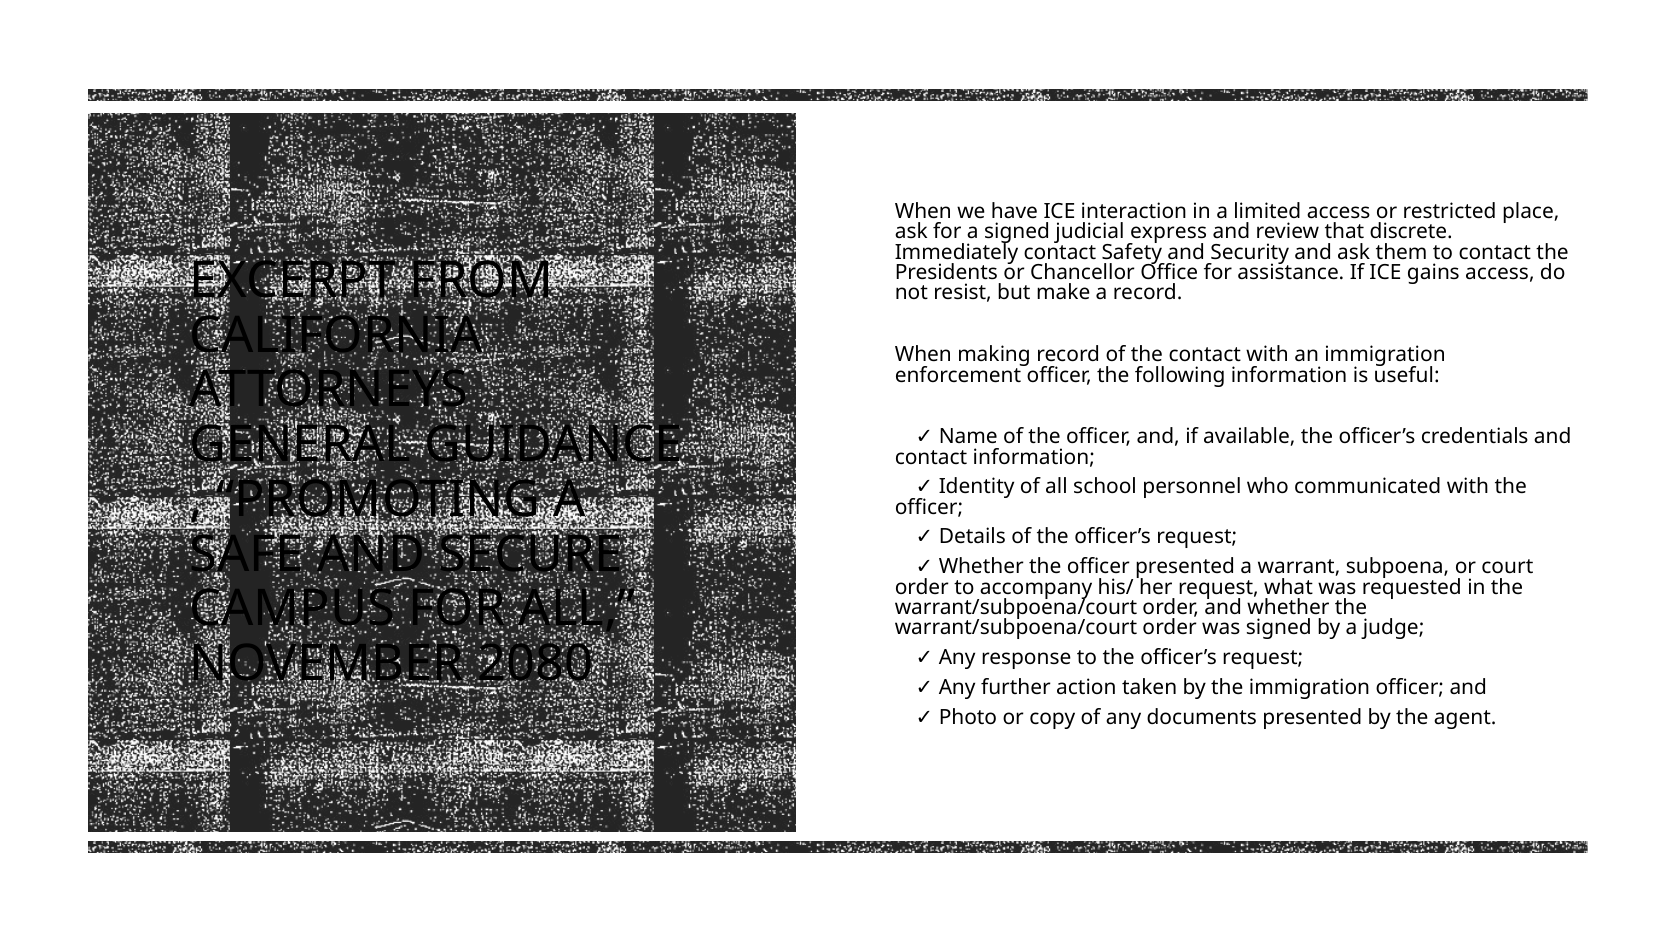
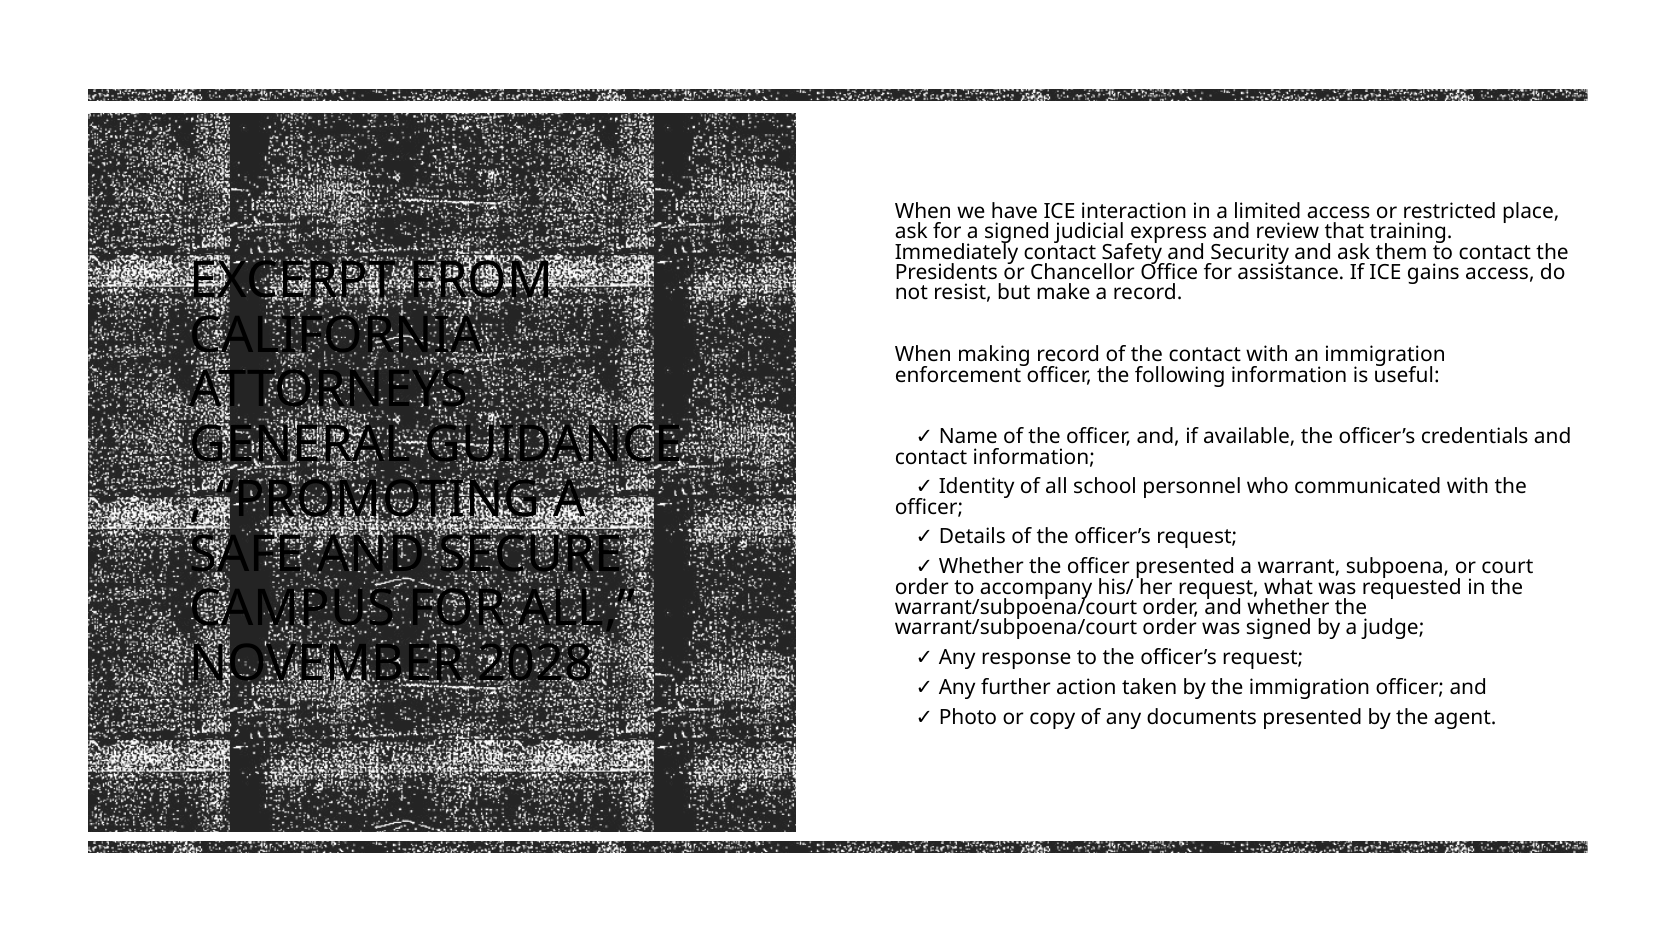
discrete: discrete -> training
2080: 2080 -> 2028
